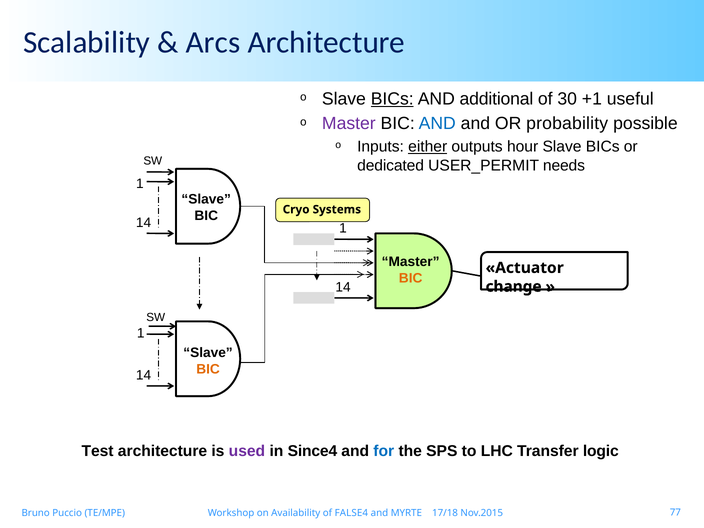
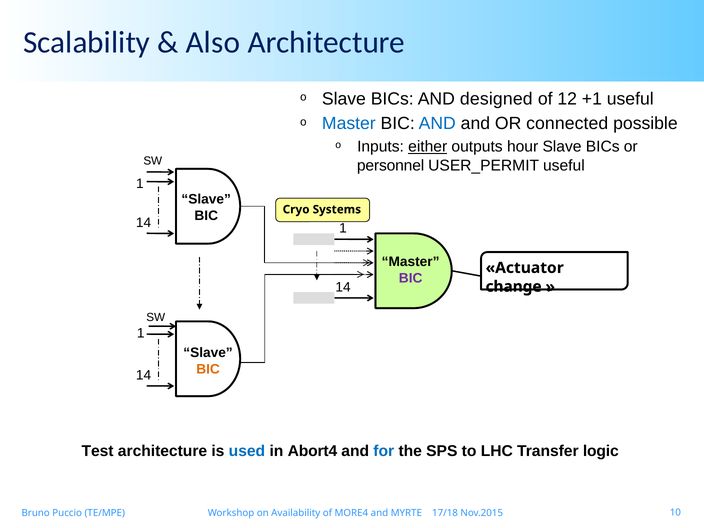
Arcs: Arcs -> Also
BICs at (392, 99) underline: present -> none
additional: additional -> designed
30: 30 -> 12
Master at (349, 124) colour: purple -> blue
probability: probability -> connected
dedicated: dedicated -> personnel
USER_PERMIT needs: needs -> useful
BIC at (411, 278) colour: orange -> purple
used colour: purple -> blue
Since4: Since4 -> Abort4
FALSE4: FALSE4 -> MORE4
77: 77 -> 10
